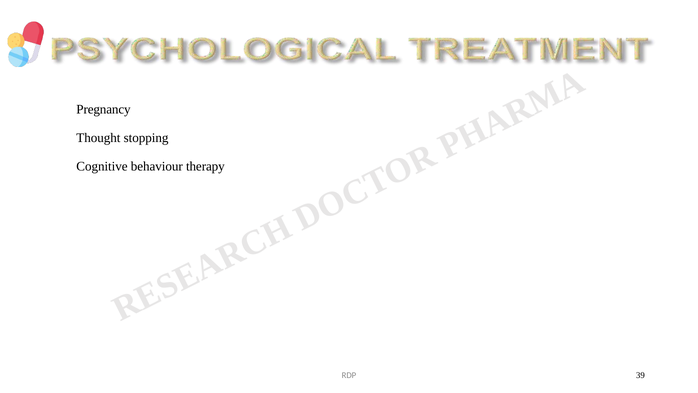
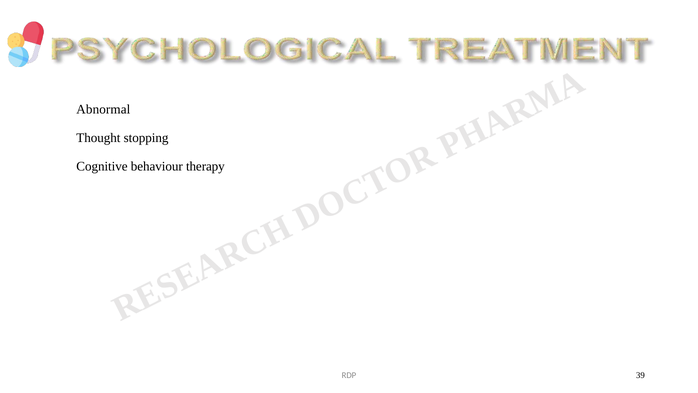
Pregnancy: Pregnancy -> Abnormal
